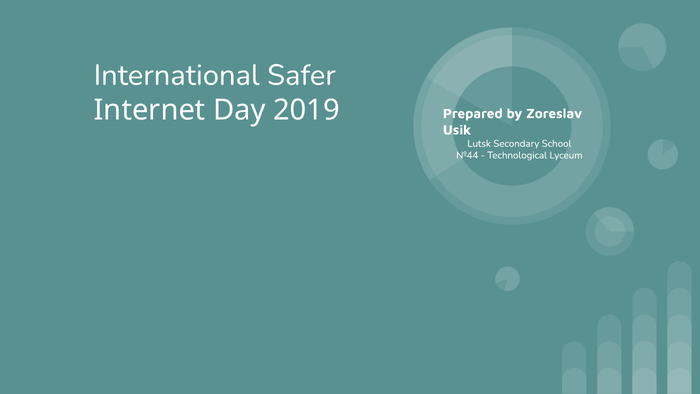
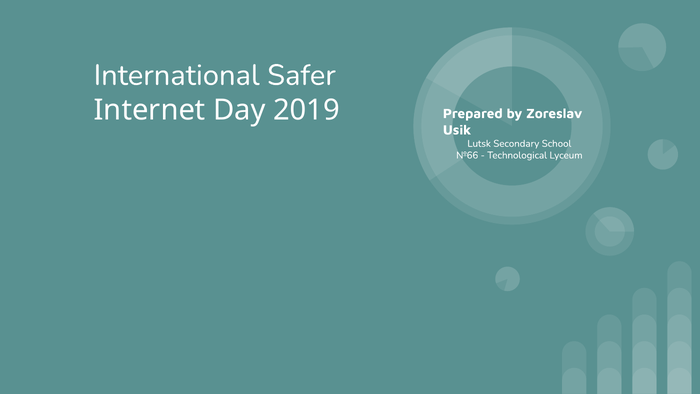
№44: №44 -> №66
